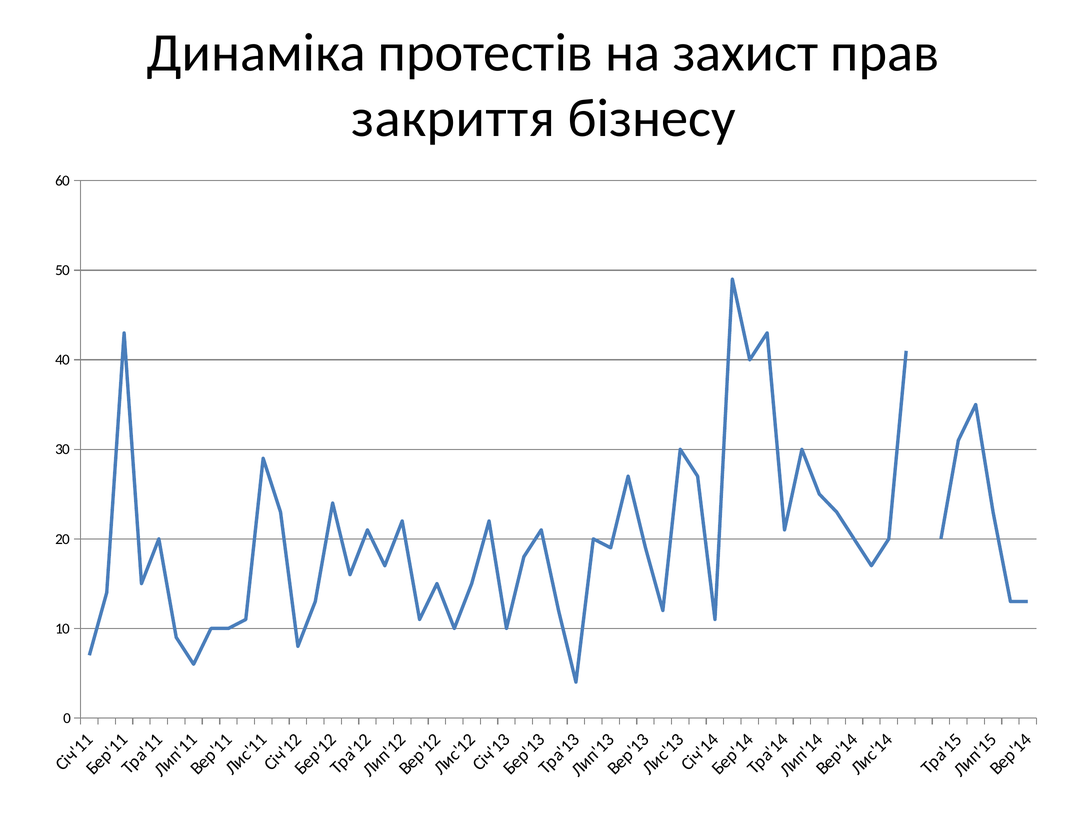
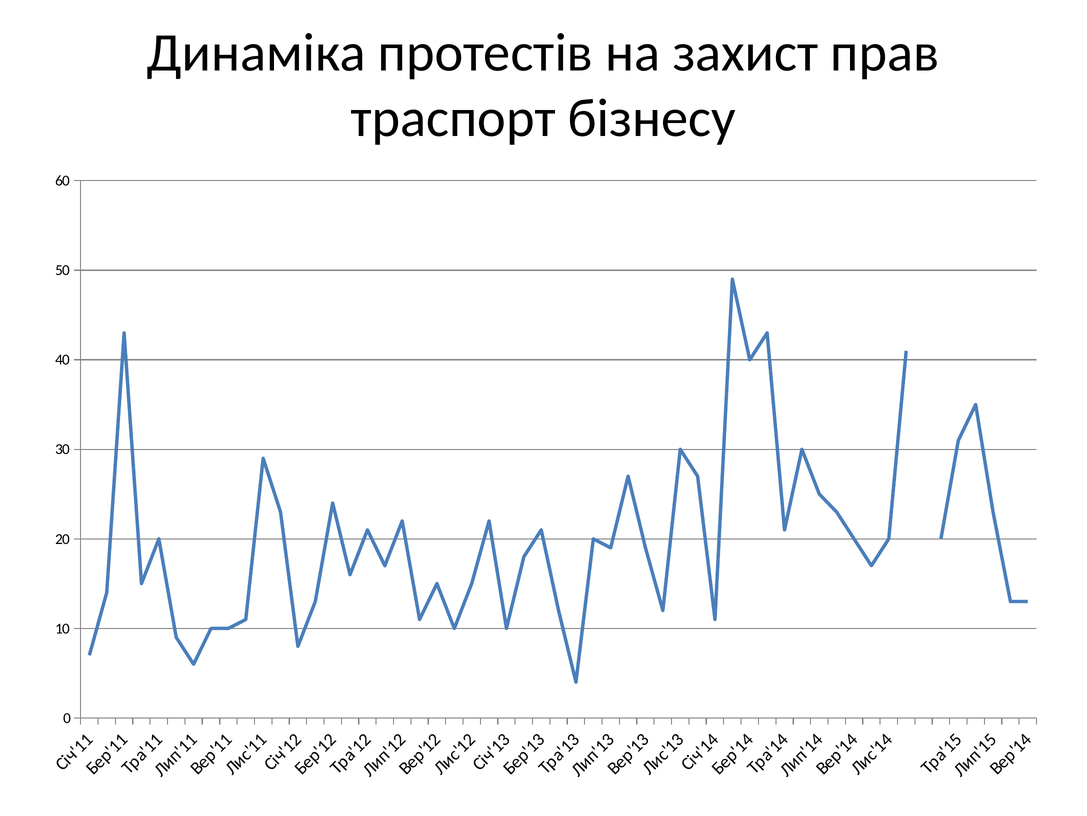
закриття: закриття -> траспорт
